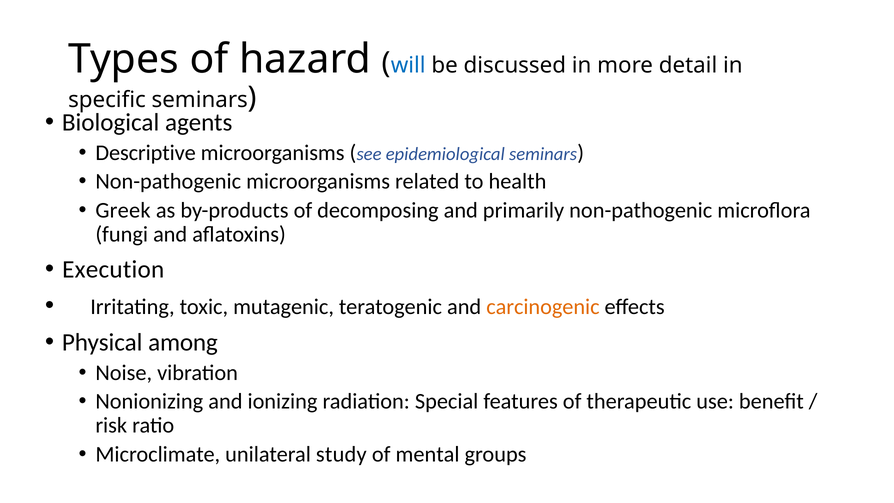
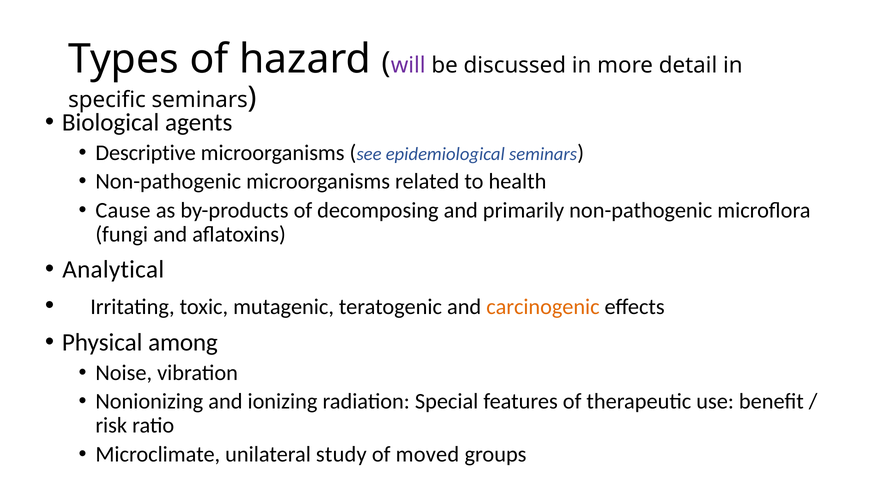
will colour: blue -> purple
Greek: Greek -> Cause
Execution: Execution -> Analytical
mental: mental -> moved
